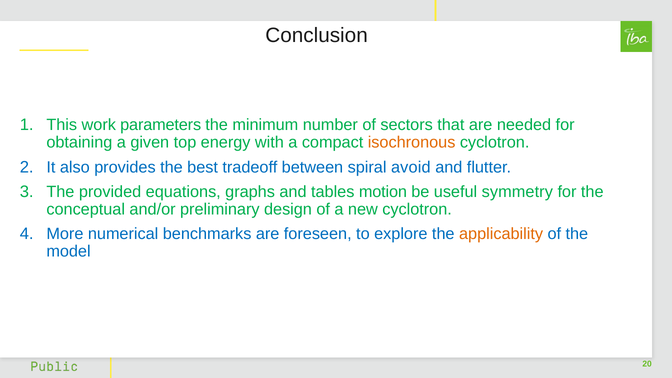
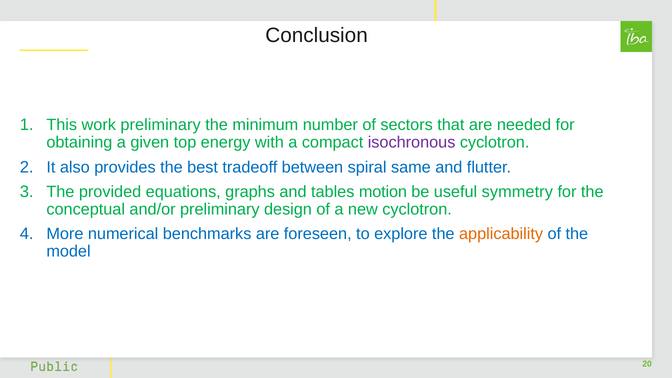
work parameters: parameters -> preliminary
isochronous colour: orange -> purple
avoid: avoid -> same
